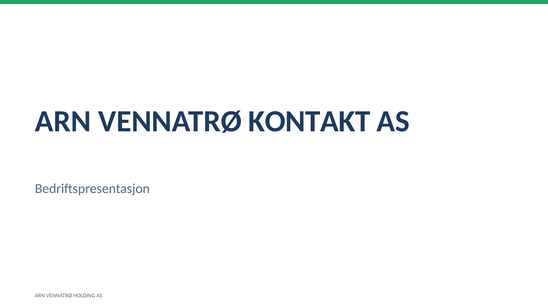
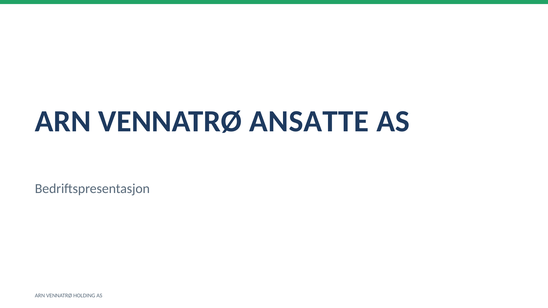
KONTAKT: KONTAKT -> ANSATTE
